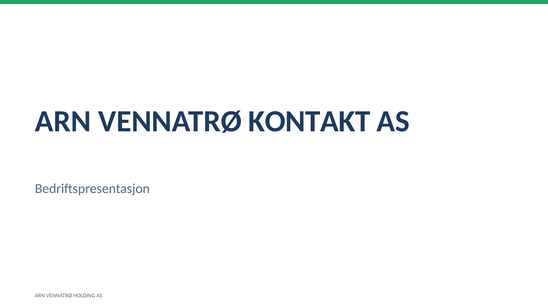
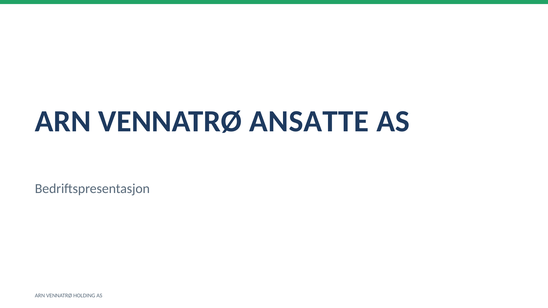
KONTAKT: KONTAKT -> ANSATTE
